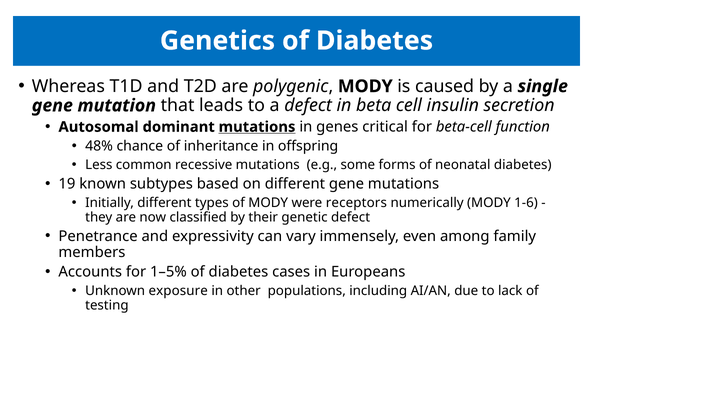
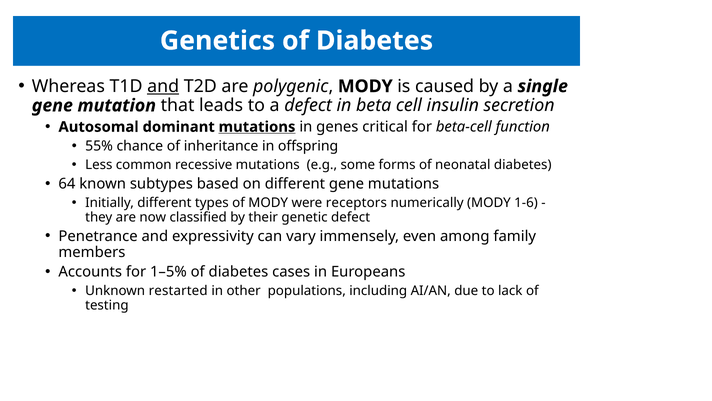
and at (163, 86) underline: none -> present
48%: 48% -> 55%
19: 19 -> 64
exposure: exposure -> restarted
